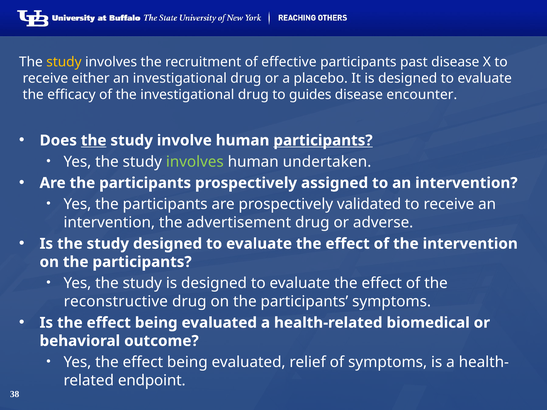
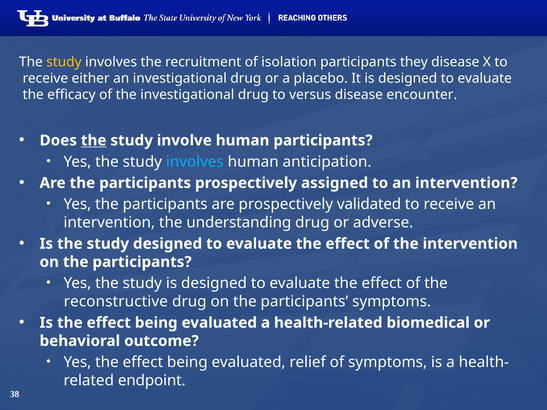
effective: effective -> isolation
past: past -> they
guides: guides -> versus
participants at (323, 141) underline: present -> none
involves at (195, 162) colour: light green -> light blue
undertaken: undertaken -> anticipation
advertisement: advertisement -> understanding
